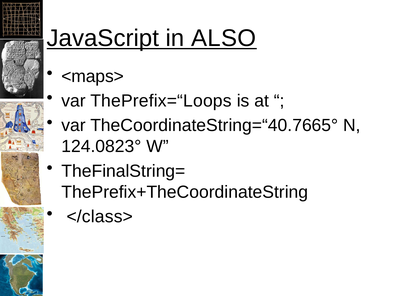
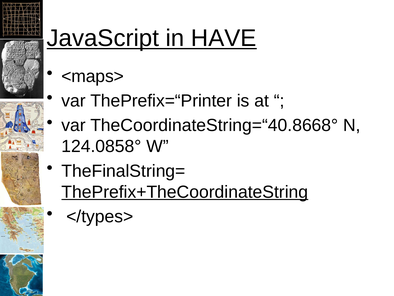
ALSO: ALSO -> HAVE
ThePrefix=“Loops: ThePrefix=“Loops -> ThePrefix=“Printer
TheCoordinateString=“40.7665°: TheCoordinateString=“40.7665° -> TheCoordinateString=“40.8668°
124.0823°: 124.0823° -> 124.0858°
ThePrefix+TheCoordinateString underline: none -> present
</class>: </class> -> </types>
